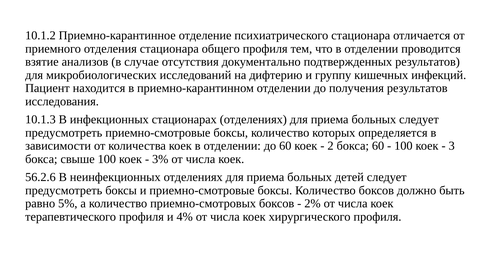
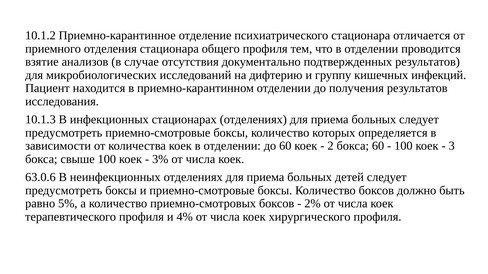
56.2.6: 56.2.6 -> 63.0.6
